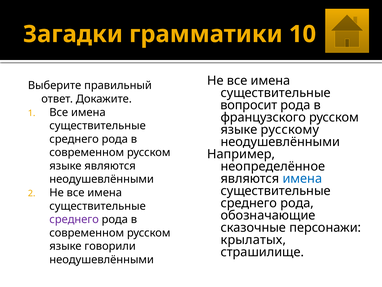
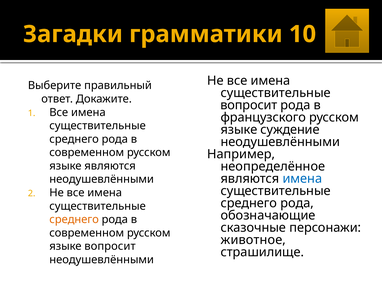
русскому: русскому -> суждение
среднего at (74, 219) colour: purple -> orange
крылатых: крылатых -> животное
языке говорили: говорили -> вопросит
